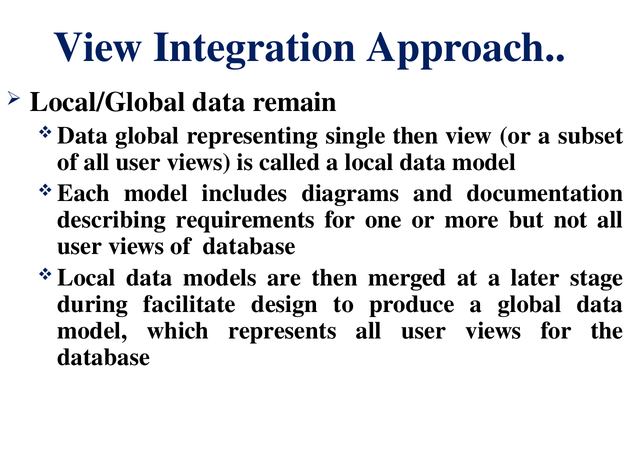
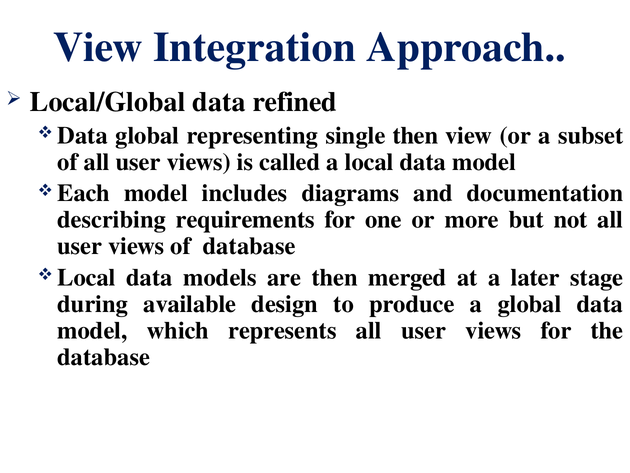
remain: remain -> refined
facilitate: facilitate -> available
